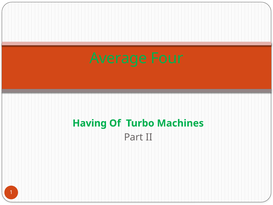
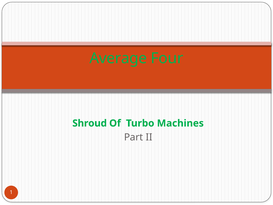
Having: Having -> Shroud
